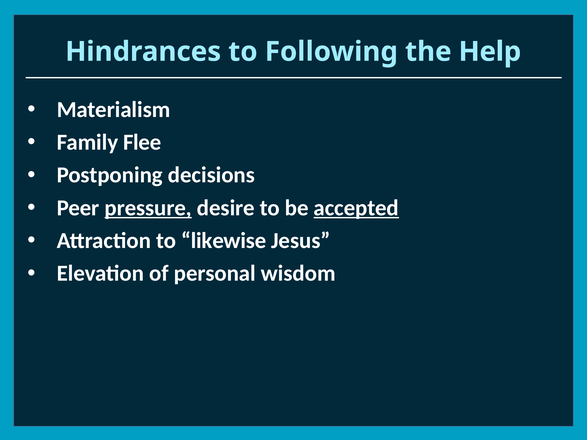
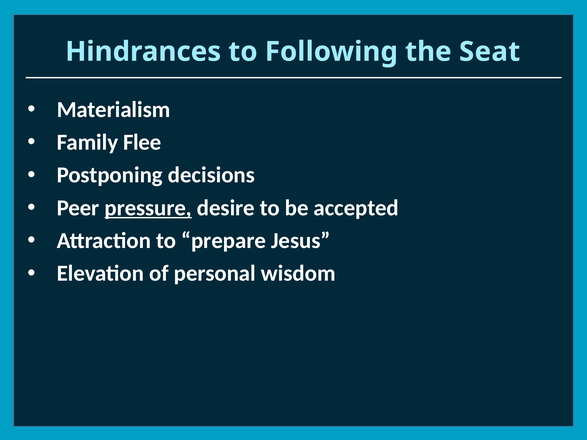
Help: Help -> Seat
accepted underline: present -> none
likewise: likewise -> prepare
